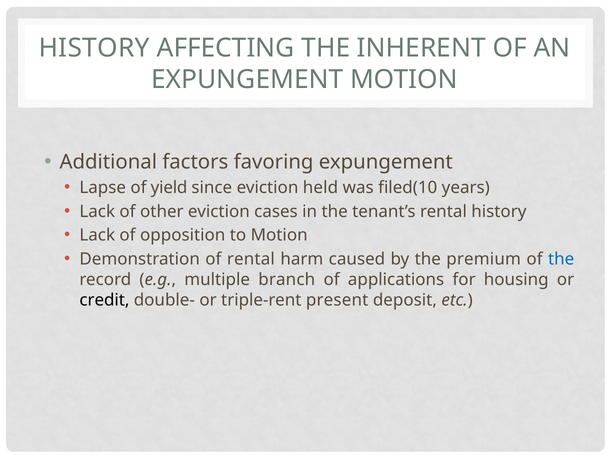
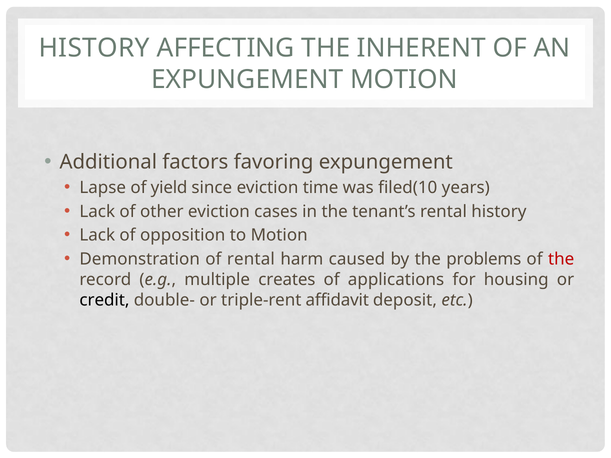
held: held -> time
premium: premium -> problems
the at (561, 259) colour: blue -> red
branch: branch -> creates
present: present -> affidavit
